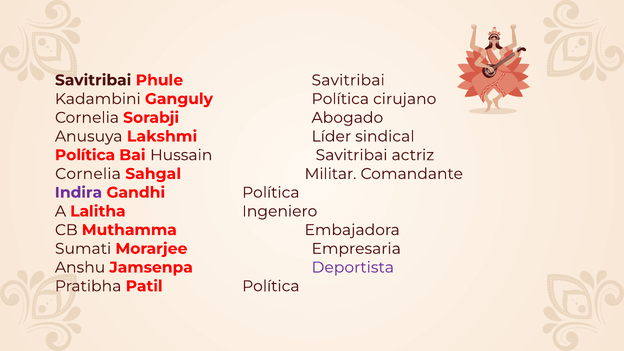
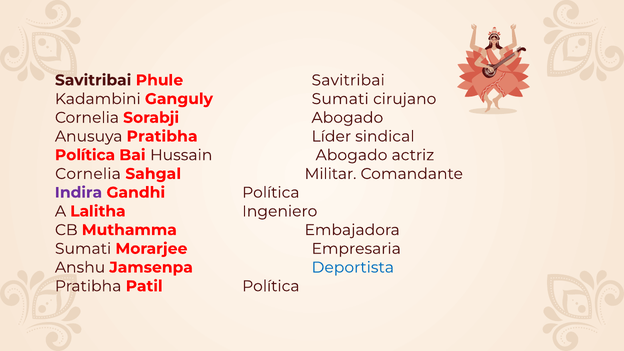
Ganguly Política: Política -> Sumati
Anusuya Lakshmi: Lakshmi -> Pratibha
Hussain Savitribai: Savitribai -> Abogado
Deportista colour: purple -> blue
